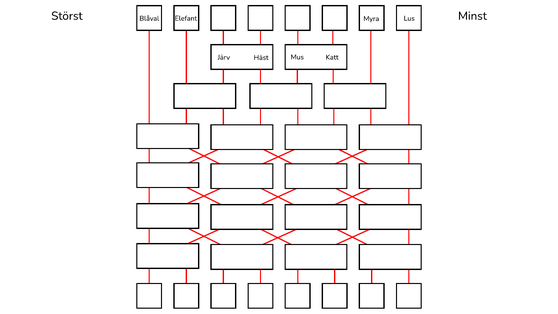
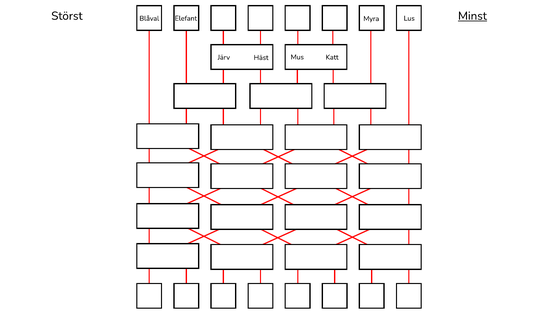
Minst underline: none -> present
